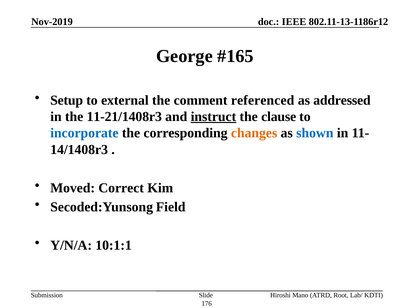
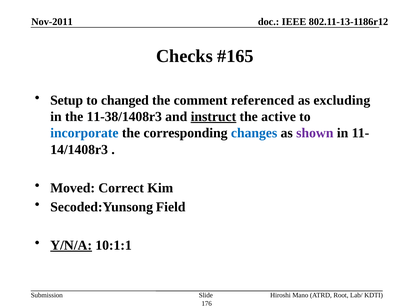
Nov-2019: Nov-2019 -> Nov-2011
George: George -> Checks
external: external -> changed
addressed: addressed -> excluding
11-21/1408r3: 11-21/1408r3 -> 11-38/1408r3
clause: clause -> active
changes colour: orange -> blue
shown colour: blue -> purple
Y/N/A underline: none -> present
